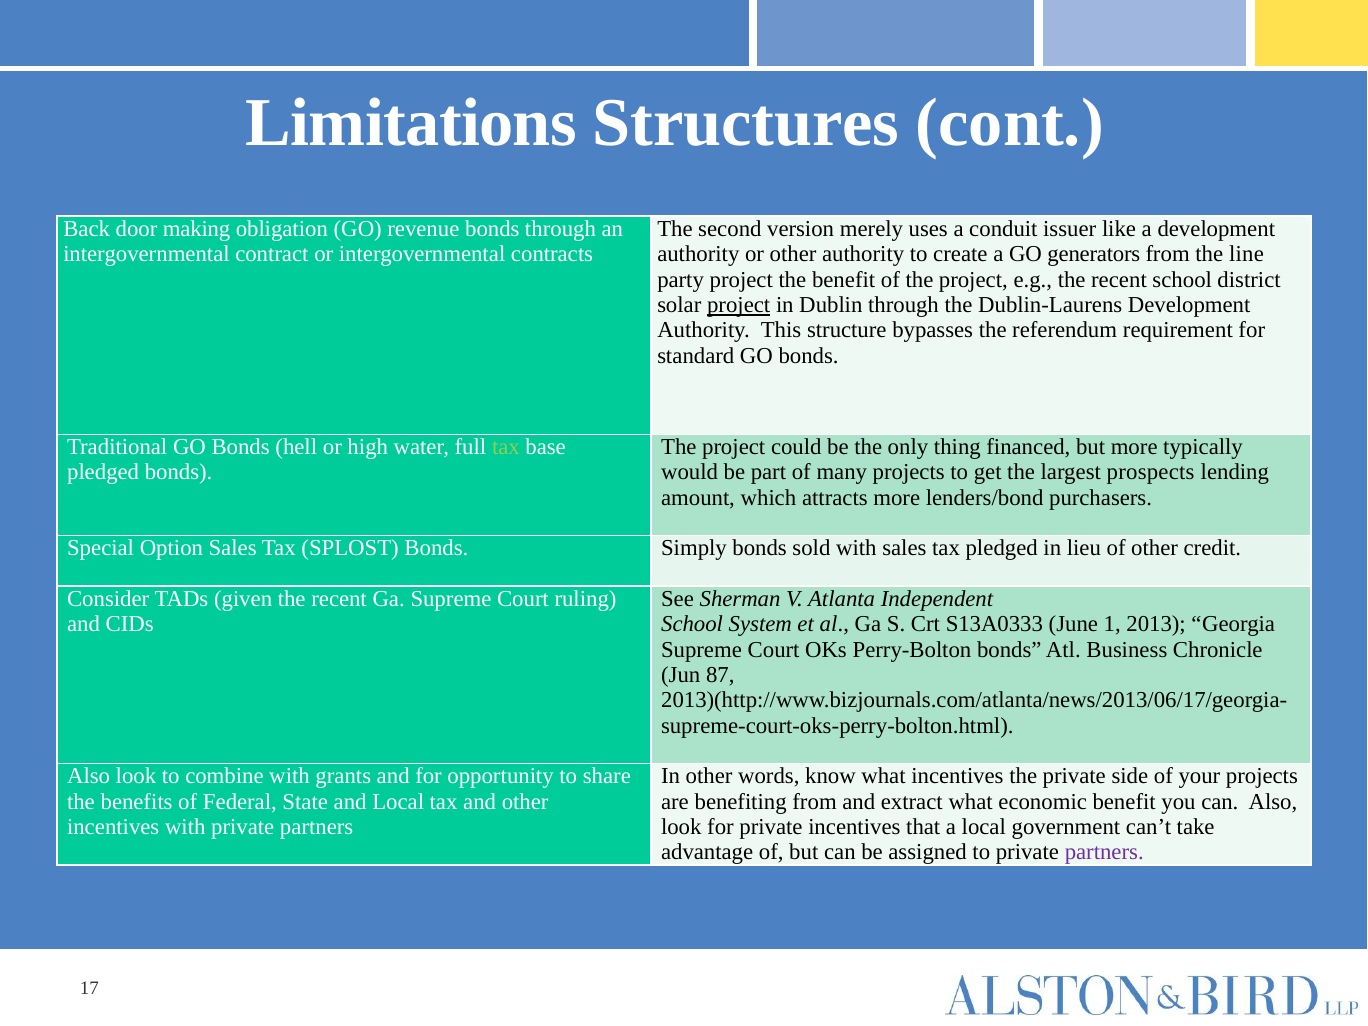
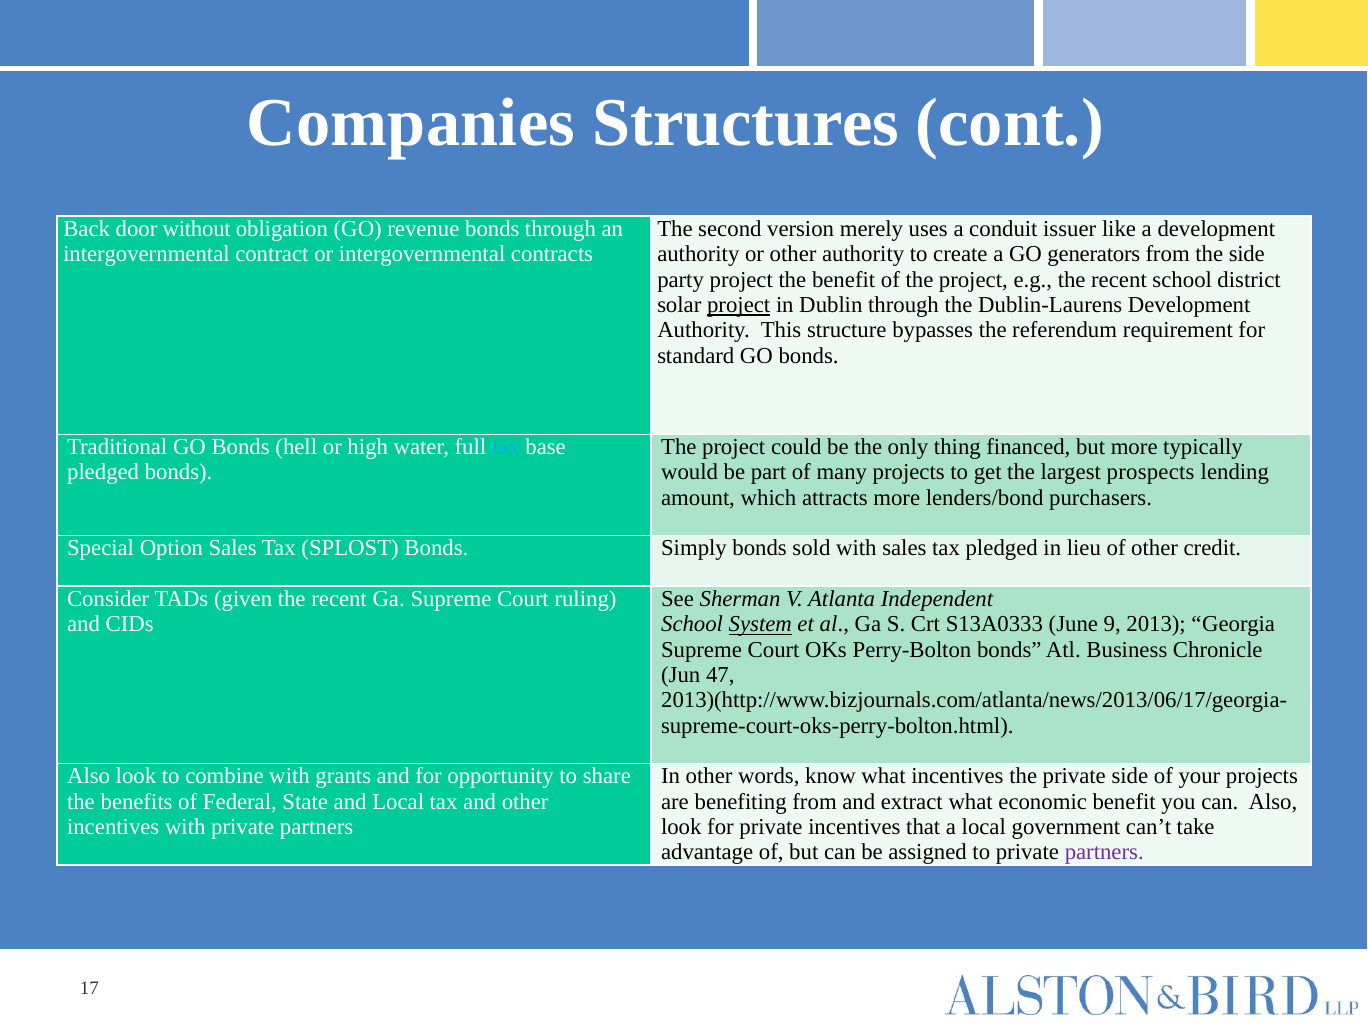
Limitations: Limitations -> Companies
making: making -> without
the line: line -> side
tax at (506, 447) colour: light green -> light blue
System underline: none -> present
1: 1 -> 9
87: 87 -> 47
